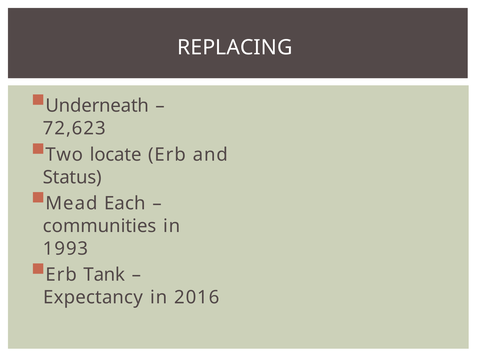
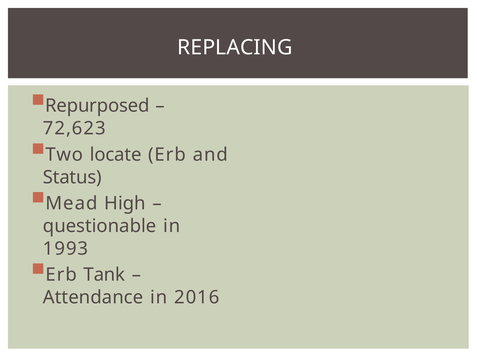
Underneath: Underneath -> Repurposed
Each: Each -> High
communities: communities -> questionable
Expectancy: Expectancy -> Attendance
